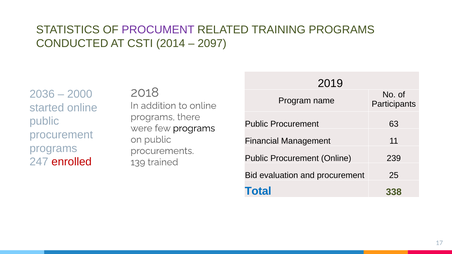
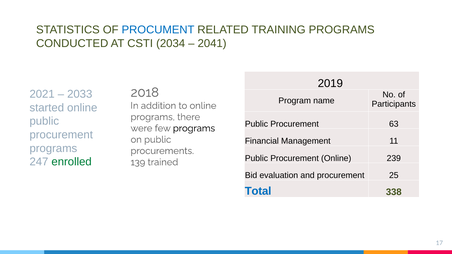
PROCUMENT colour: purple -> blue
2014: 2014 -> 2034
2097: 2097 -> 2041
2036: 2036 -> 2021
2000: 2000 -> 2033
enrolled colour: red -> green
